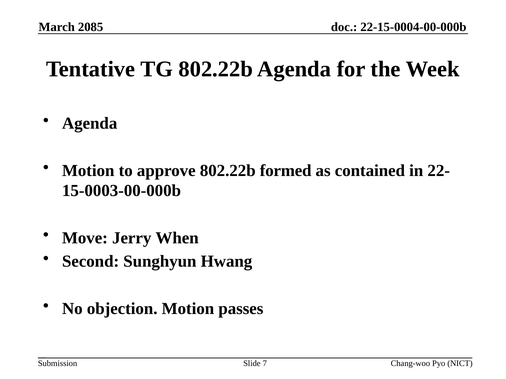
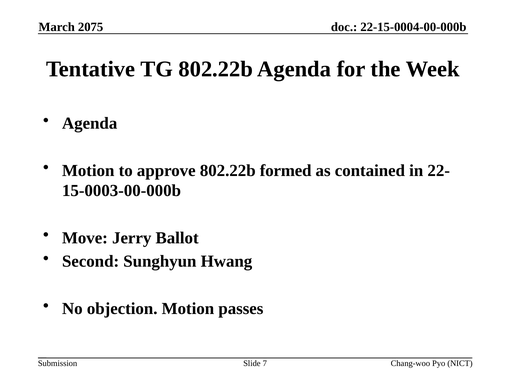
2085: 2085 -> 2075
When: When -> Ballot
